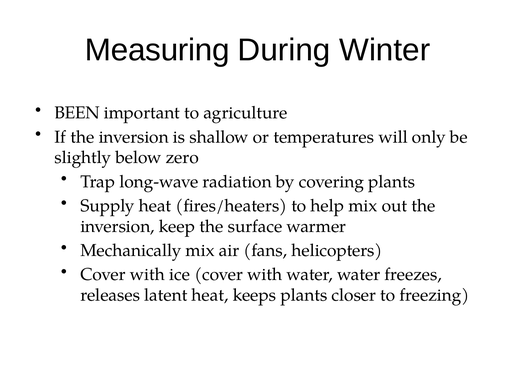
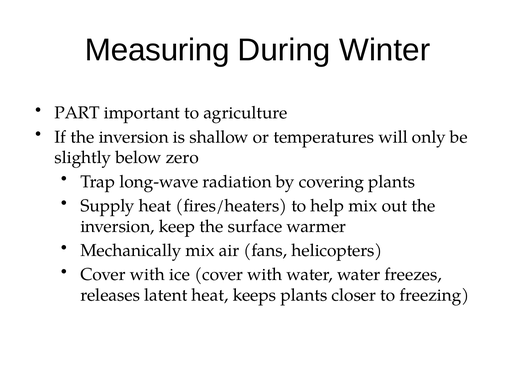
BEEN: BEEN -> PART
